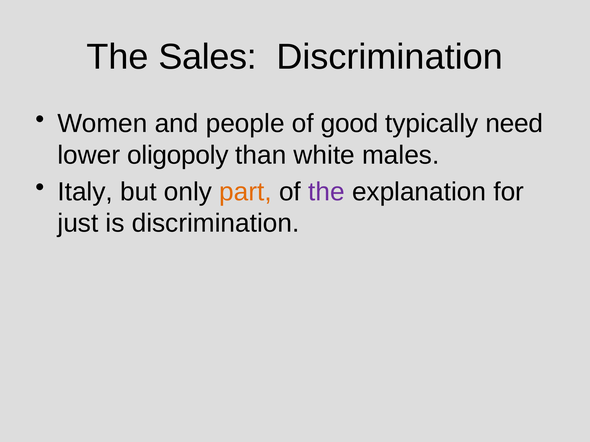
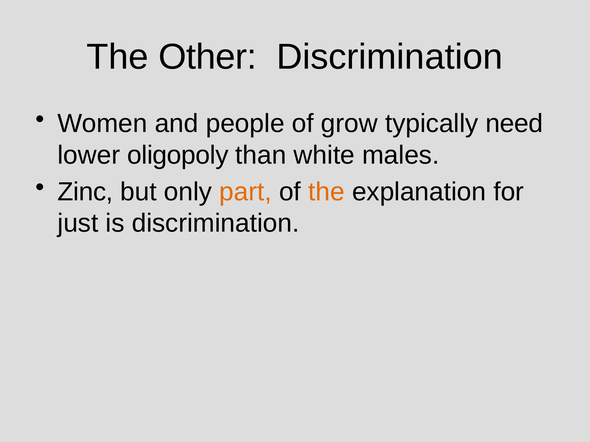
Sales: Sales -> Other
good: good -> grow
Italy: Italy -> Zinc
the at (326, 192) colour: purple -> orange
